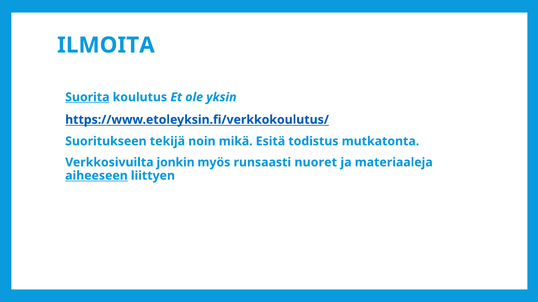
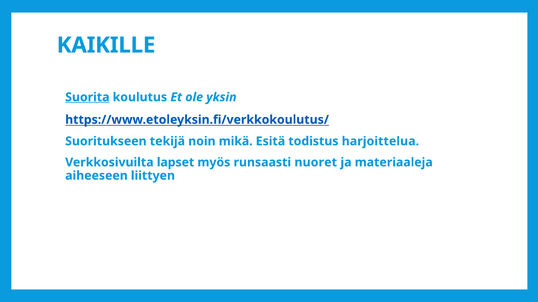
ILMOITA: ILMOITA -> KAIKILLE
mutkatonta: mutkatonta -> harjoittelua
jonkin: jonkin -> lapset
aiheeseen underline: present -> none
